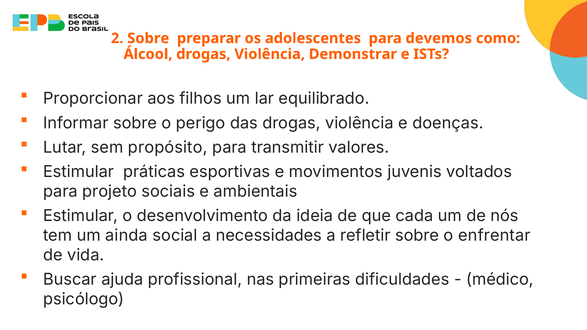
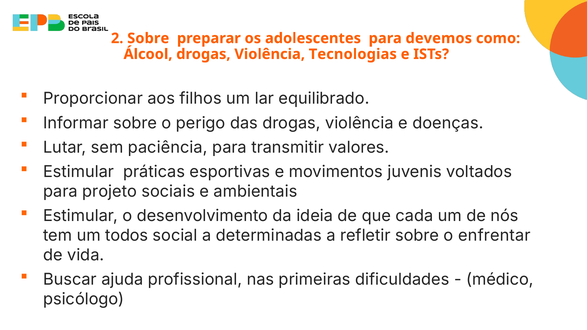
Demonstrar: Demonstrar -> Tecnologias
propósito: propósito -> paciência
ainda: ainda -> todos
necessidades: necessidades -> determinadas
